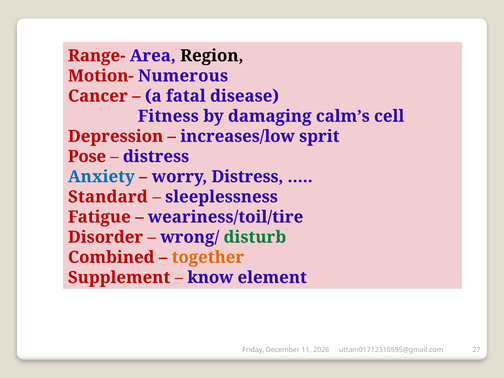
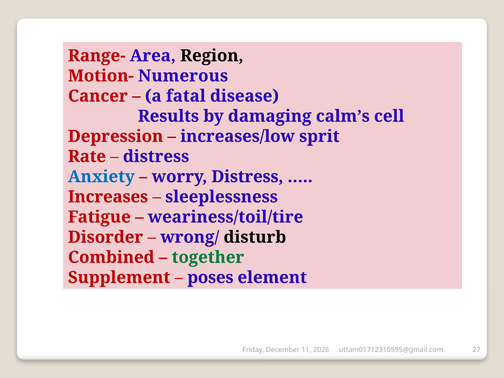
Fitness: Fitness -> Results
Pose: Pose -> Rate
Standard: Standard -> Increases
disturb colour: green -> black
together colour: orange -> green
know: know -> poses
